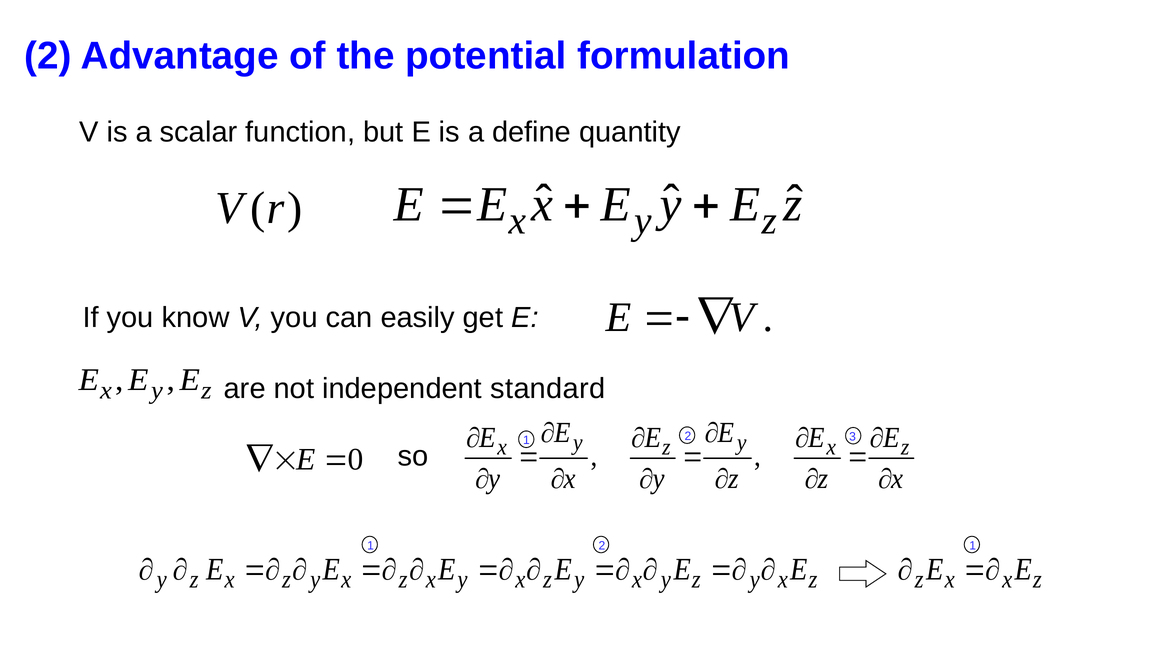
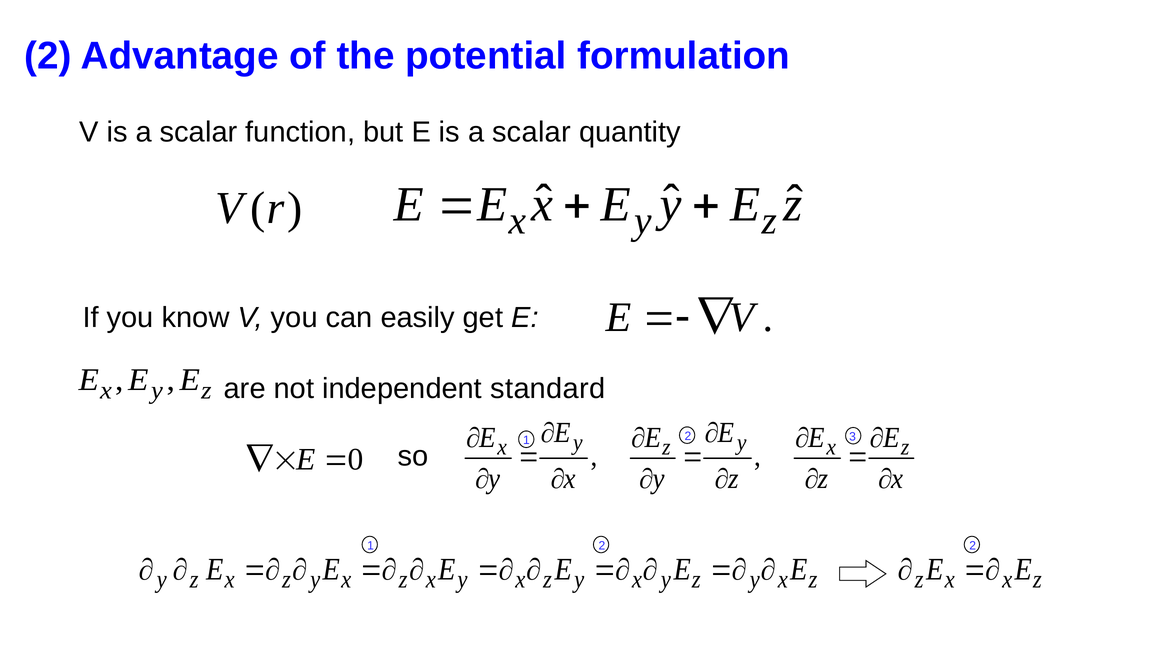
E is a define: define -> scalar
1 1: 1 -> 2
